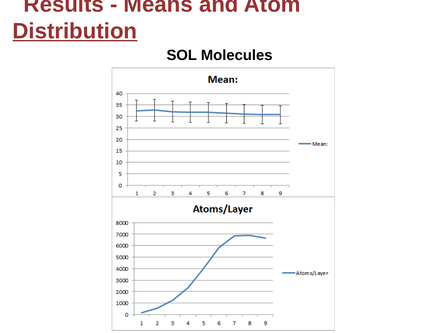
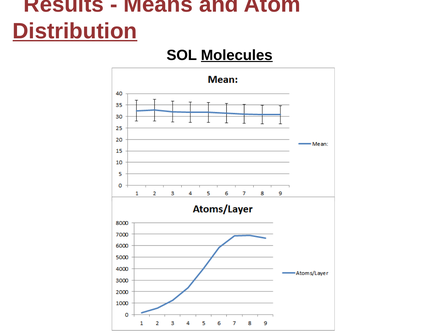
Molecules underline: none -> present
